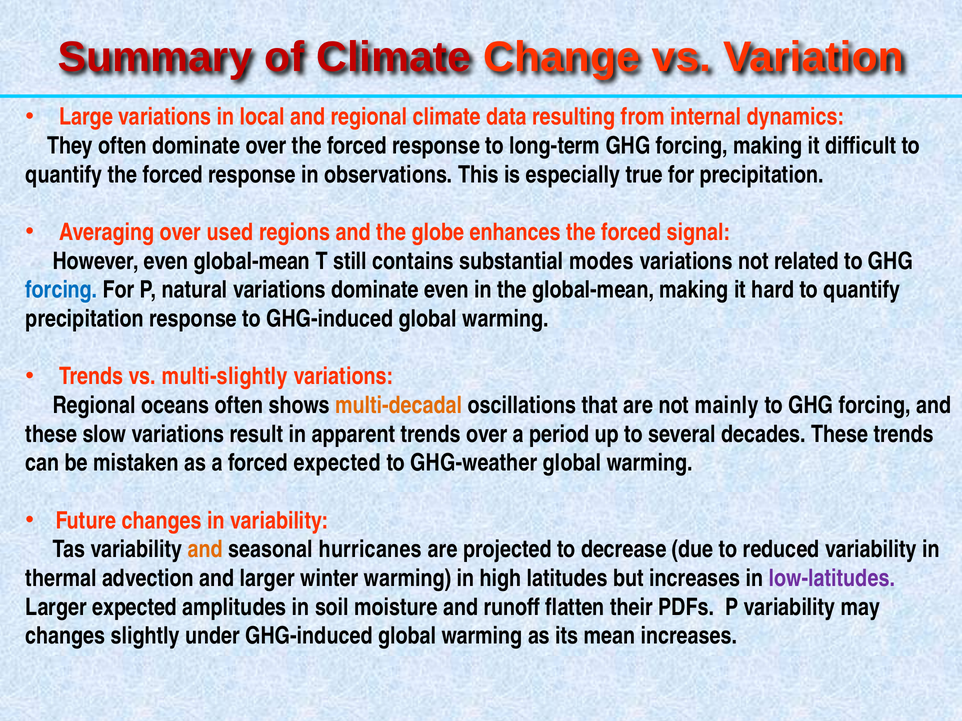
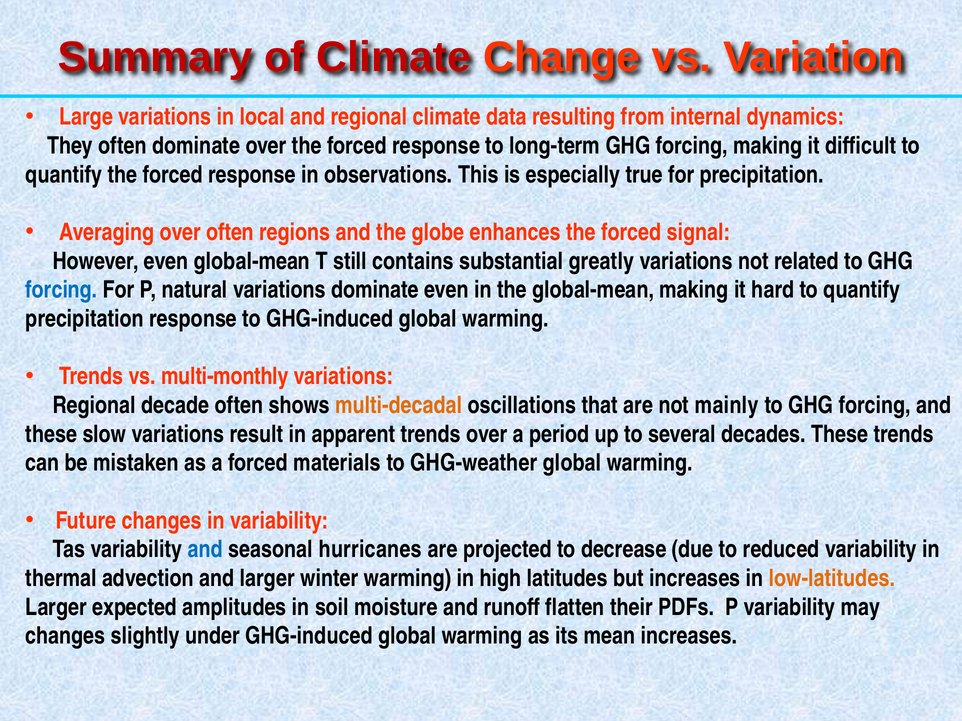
over used: used -> often
modes: modes -> greatly
multi-slightly: multi-slightly -> multi-monthly
oceans: oceans -> decade
forced expected: expected -> materials
and at (205, 550) colour: orange -> blue
low-latitudes colour: purple -> orange
